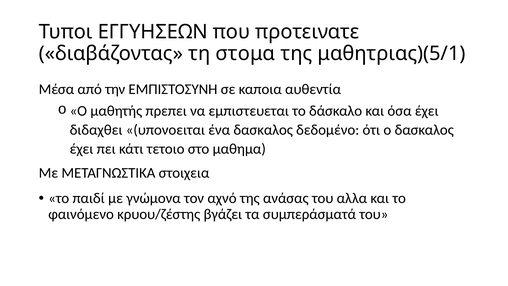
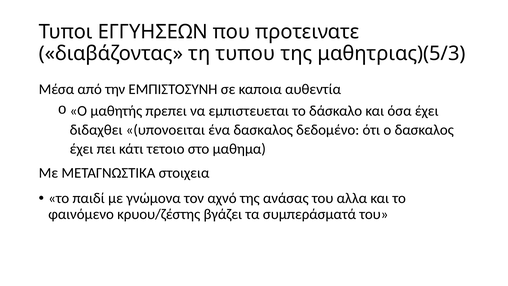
στομα: στομα -> τυπου
μαθητριας)(5/1: μαθητριας)(5/1 -> μαθητριας)(5/3
